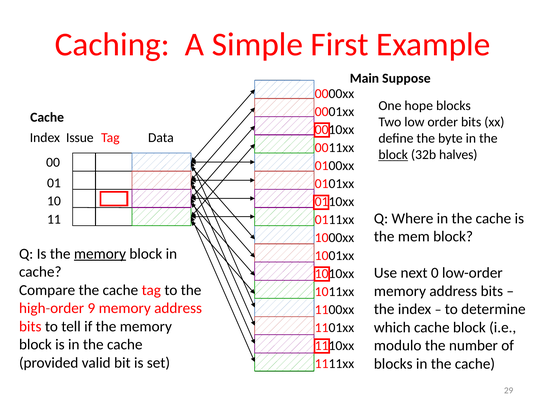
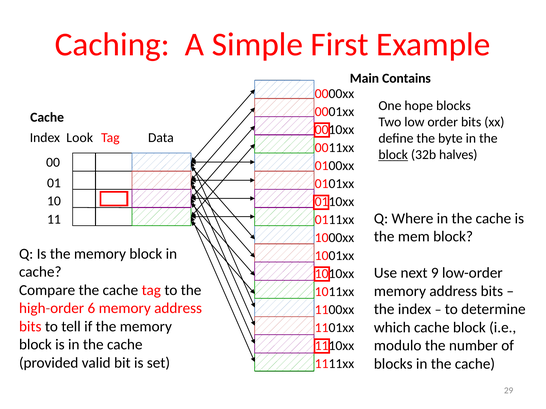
Suppose: Suppose -> Contains
Issue: Issue -> Look
memory at (100, 254) underline: present -> none
0: 0 -> 9
9: 9 -> 6
